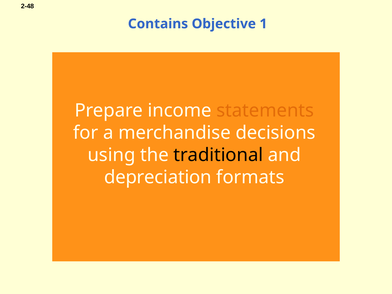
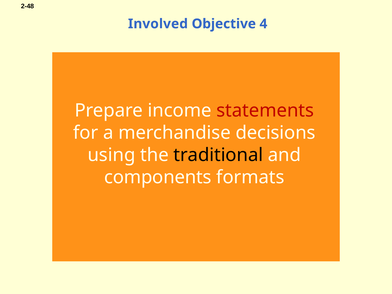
Contains: Contains -> Involved
1: 1 -> 4
statements colour: orange -> red
depreciation: depreciation -> components
